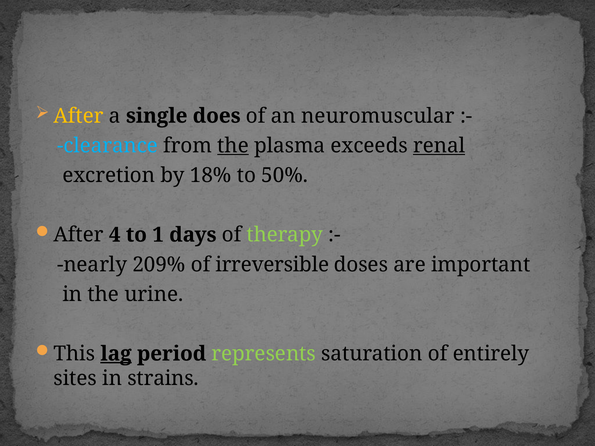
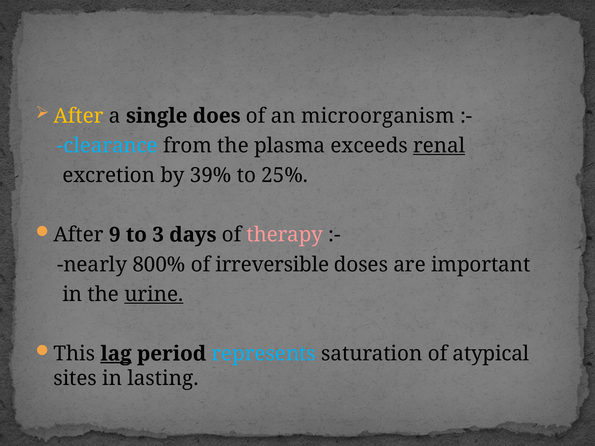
neuromuscular: neuromuscular -> microorganism
the at (233, 146) underline: present -> none
18%: 18% -> 39%
50%: 50% -> 25%
4: 4 -> 9
1: 1 -> 3
therapy colour: light green -> pink
209%: 209% -> 800%
urine underline: none -> present
represents colour: light green -> light blue
entirely: entirely -> atypical
strains: strains -> lasting
